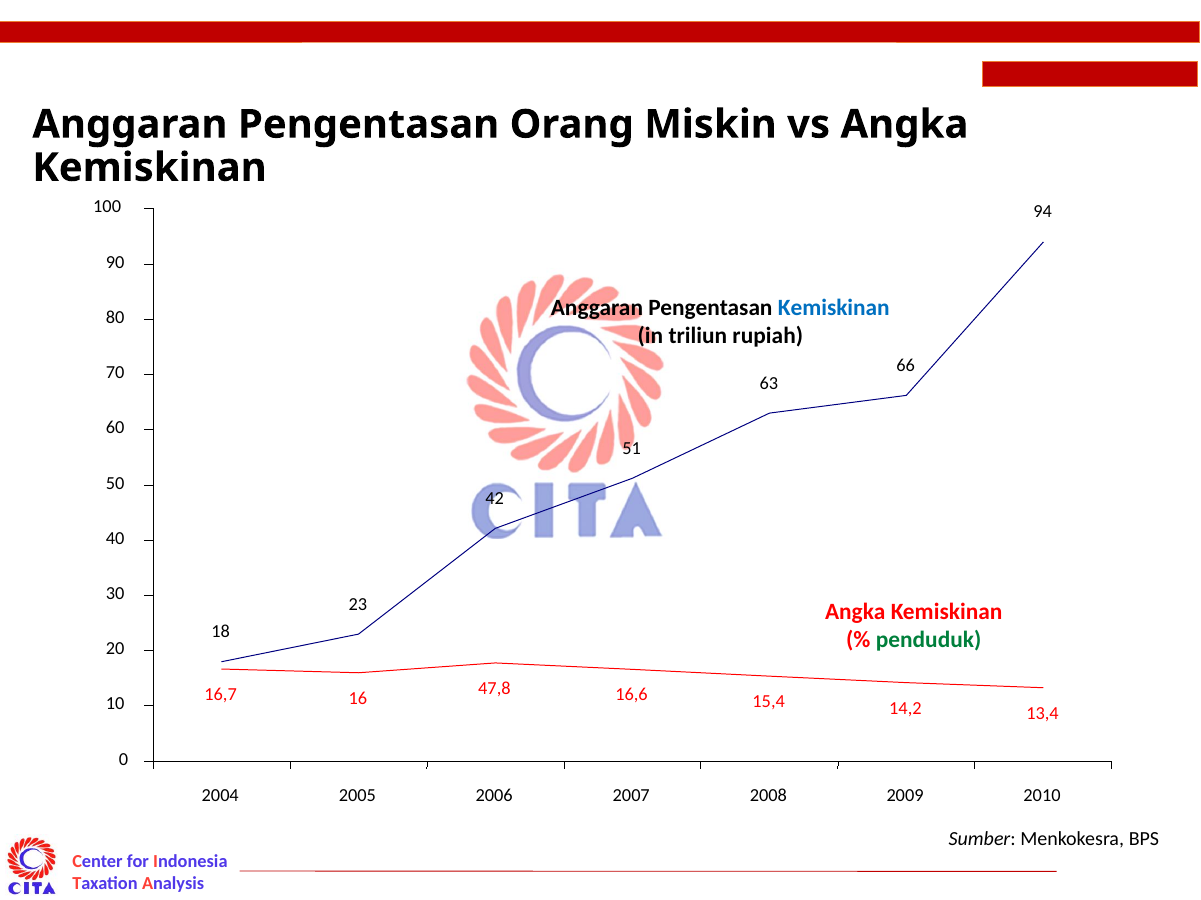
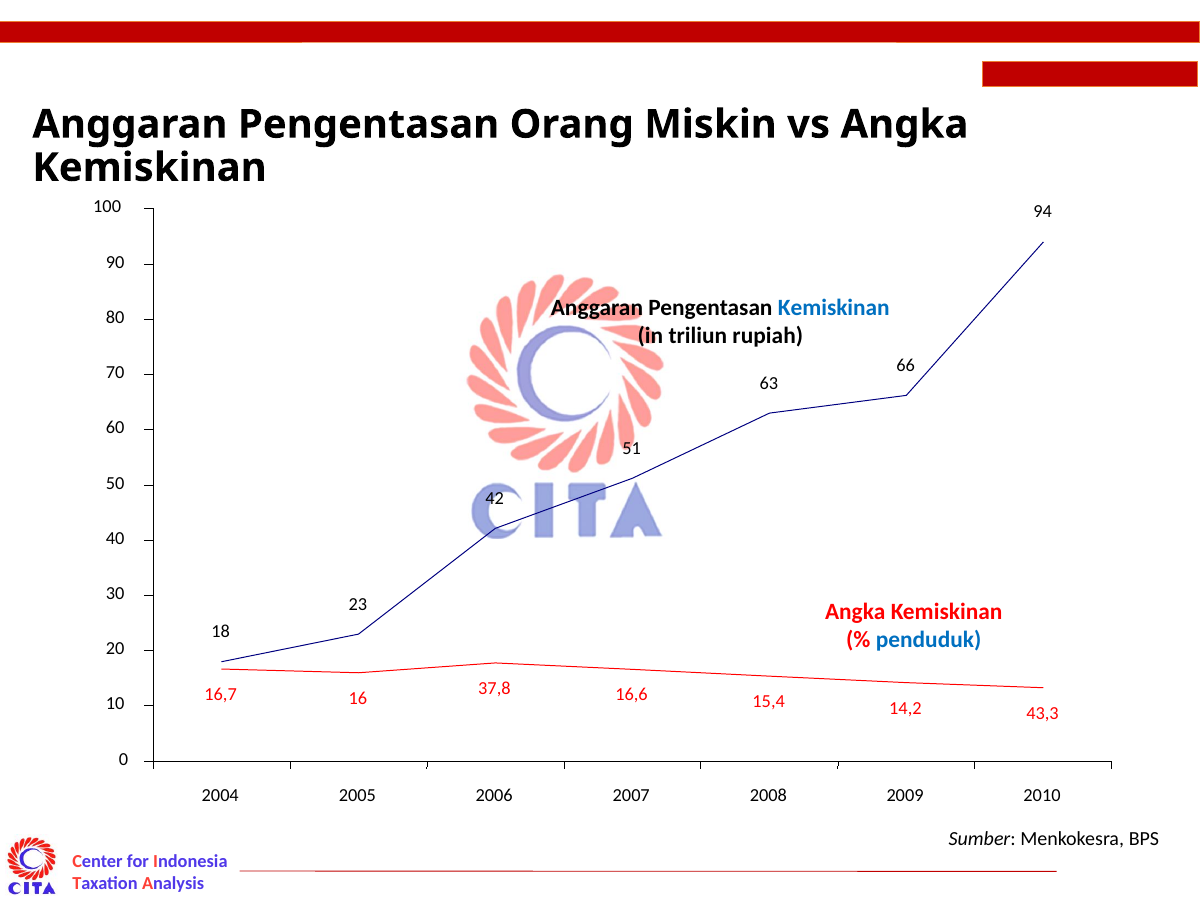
penduduk colour: green -> blue
47,8: 47,8 -> 37,8
13,4: 13,4 -> 43,3
